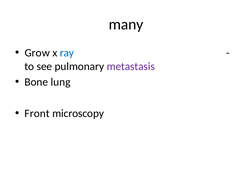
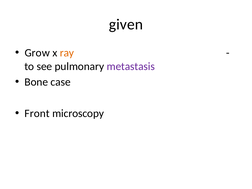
many: many -> given
ray colour: blue -> orange
lung: lung -> case
